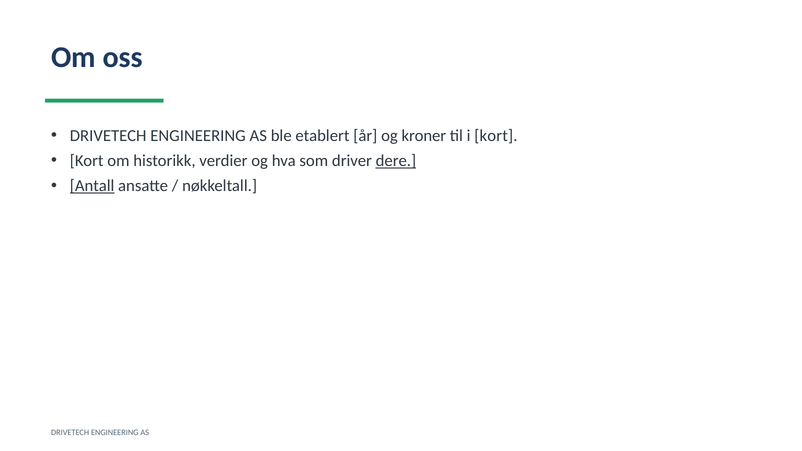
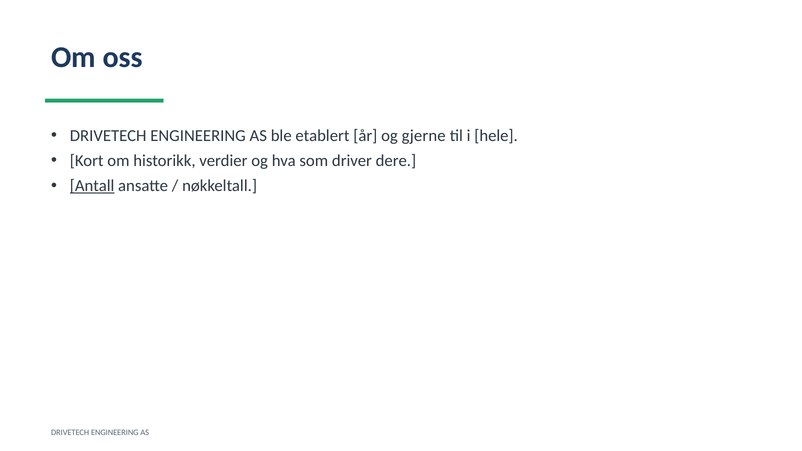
kroner: kroner -> gjerne
i kort: kort -> hele
dere underline: present -> none
